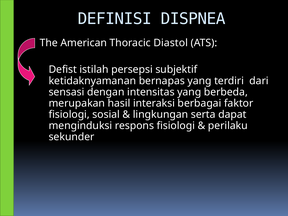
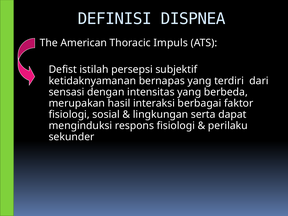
Diastol: Diastol -> Impuls
